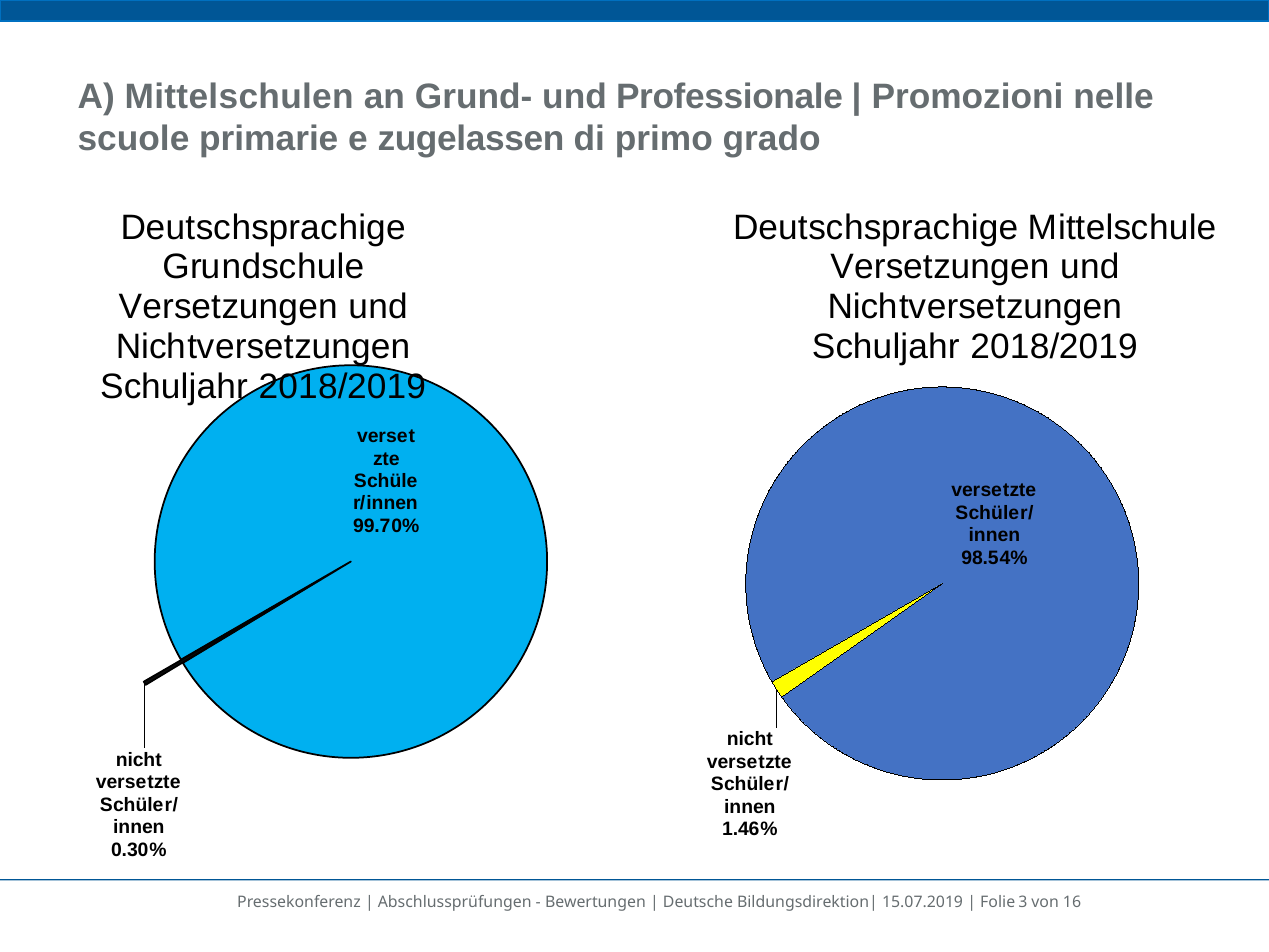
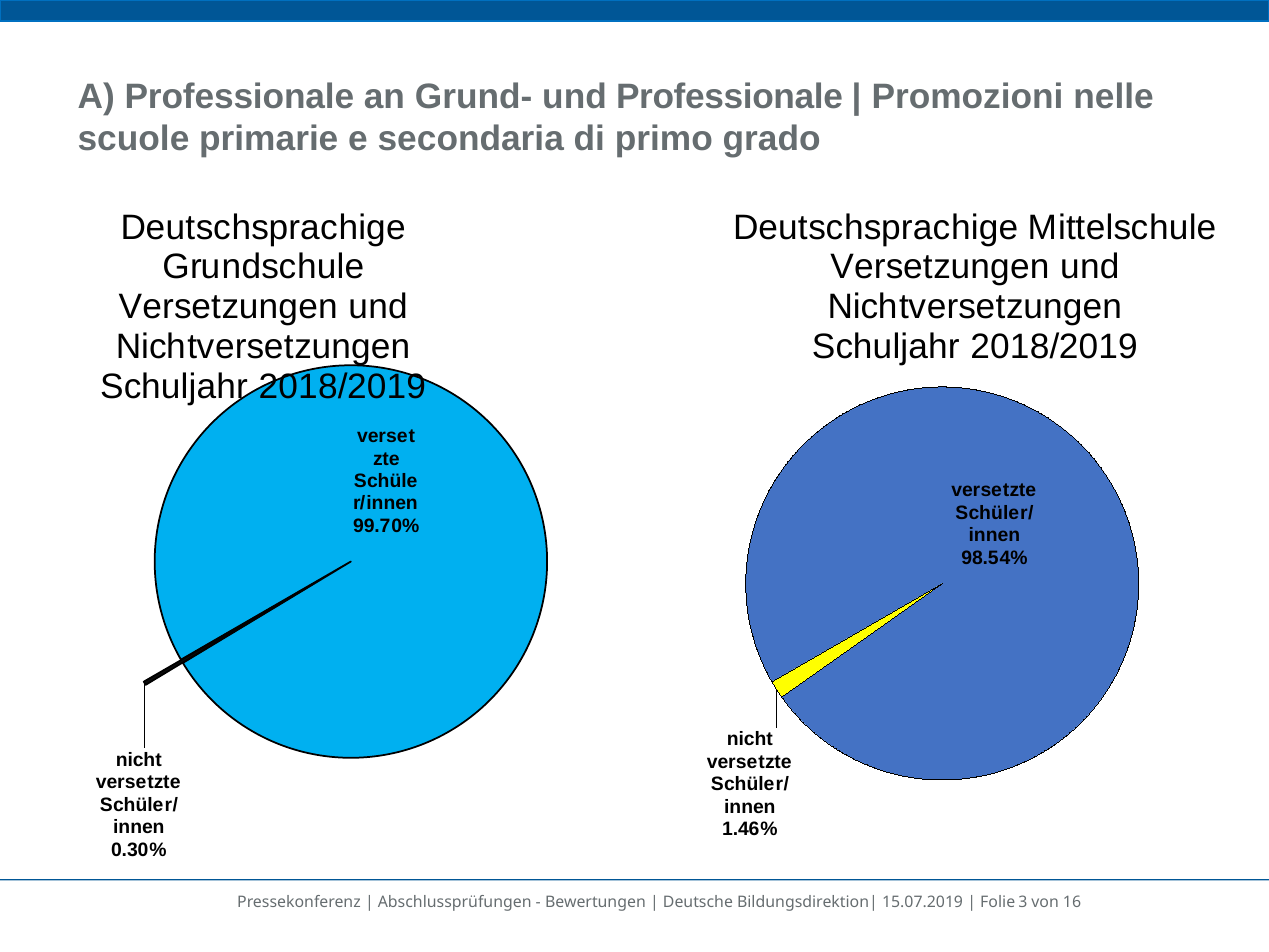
A Mittelschulen: Mittelschulen -> Professionale
zugelassen: zugelassen -> secondaria
